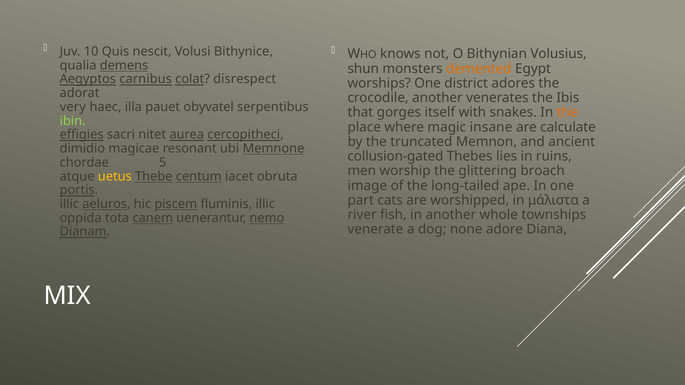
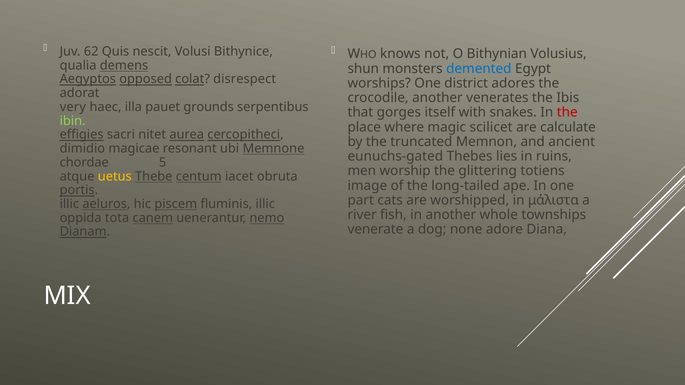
10: 10 -> 62
demented colour: orange -> blue
carnibus: carnibus -> opposed
obyvatel: obyvatel -> grounds
the at (567, 113) colour: orange -> red
insane: insane -> scilicet
collusion-gated: collusion-gated -> eunuchs-gated
broach: broach -> totiens
